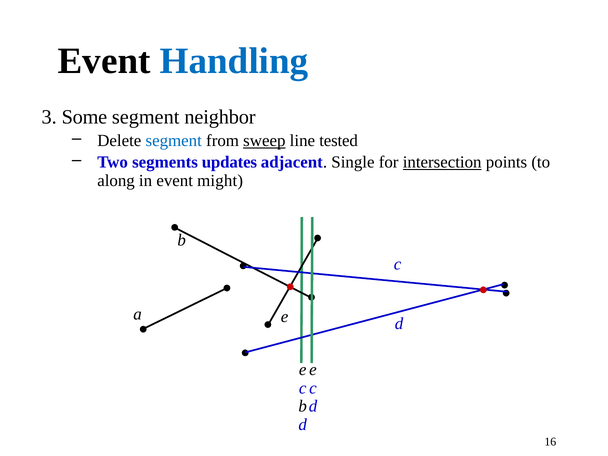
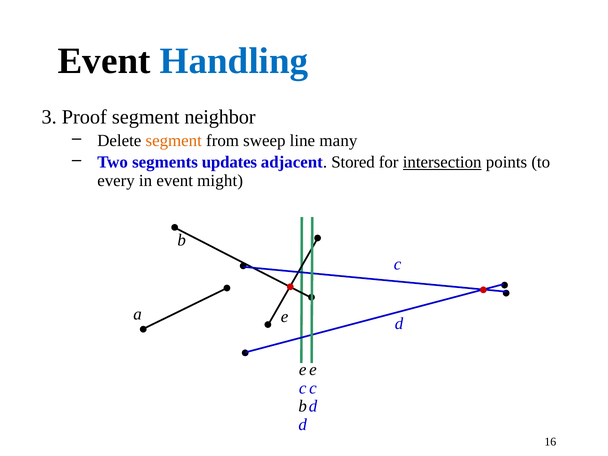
Some: Some -> Proof
segment at (174, 141) colour: blue -> orange
sweep underline: present -> none
tested: tested -> many
Single: Single -> Stored
along: along -> every
